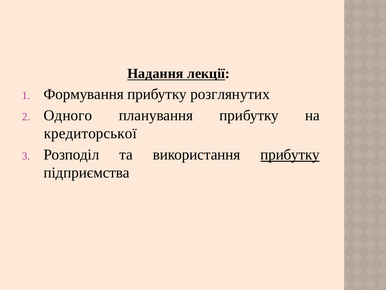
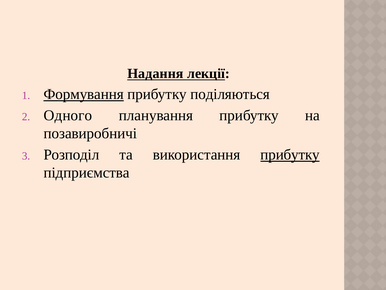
Формування underline: none -> present
розглянутих: розглянутих -> поділяються
кредиторської: кредиторської -> позавиробничі
